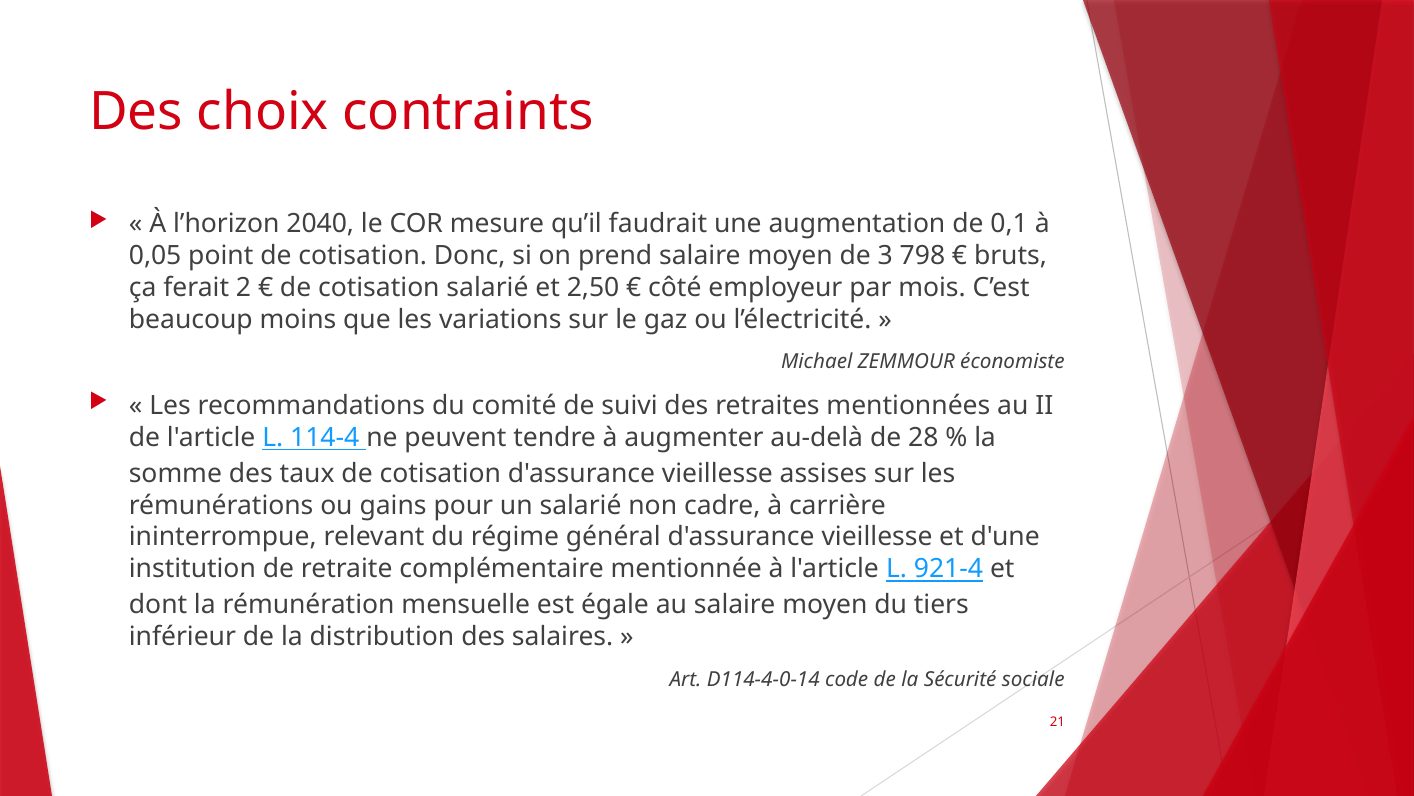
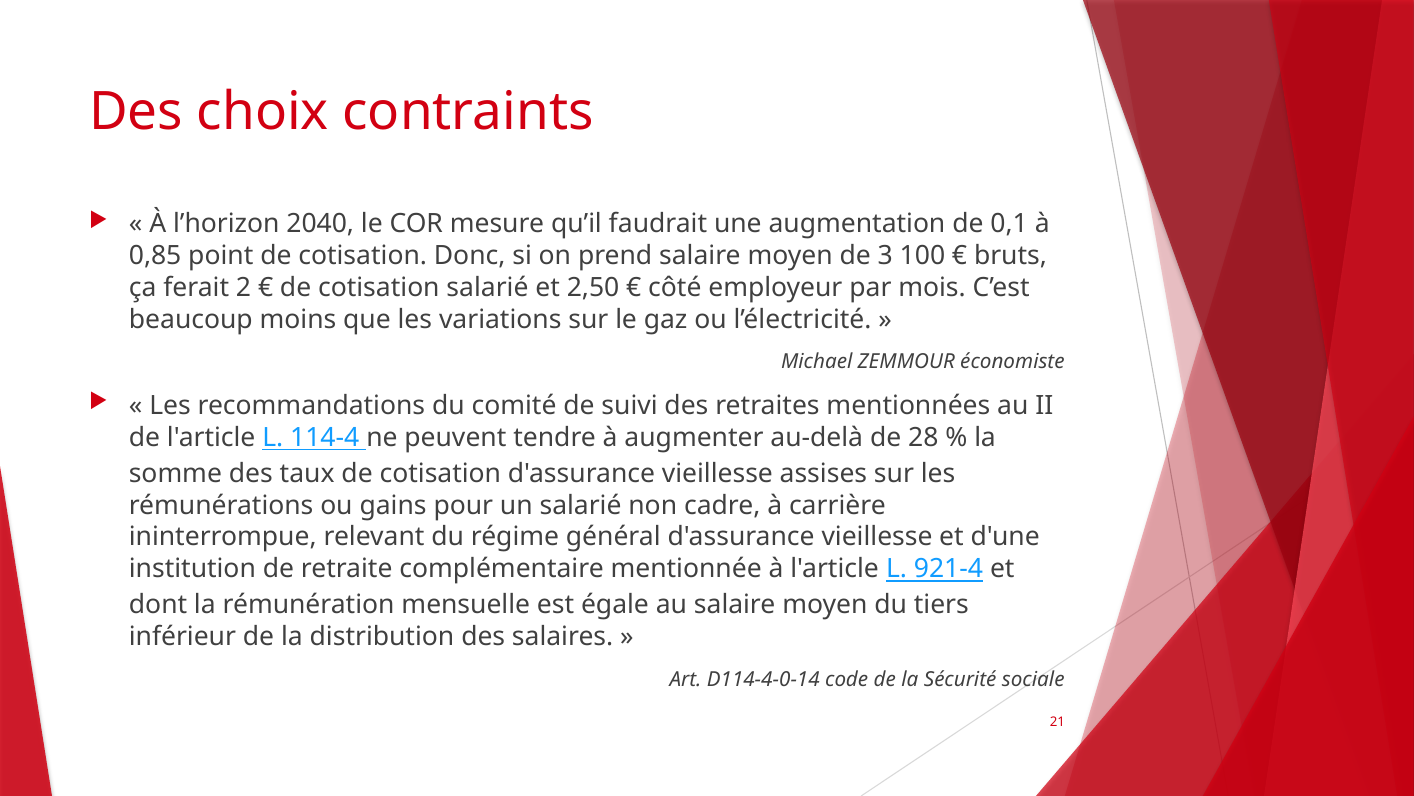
0,05: 0,05 -> 0,85
798: 798 -> 100
